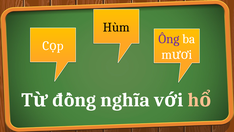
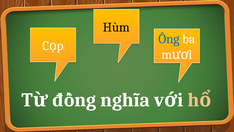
Ông colour: purple -> blue
